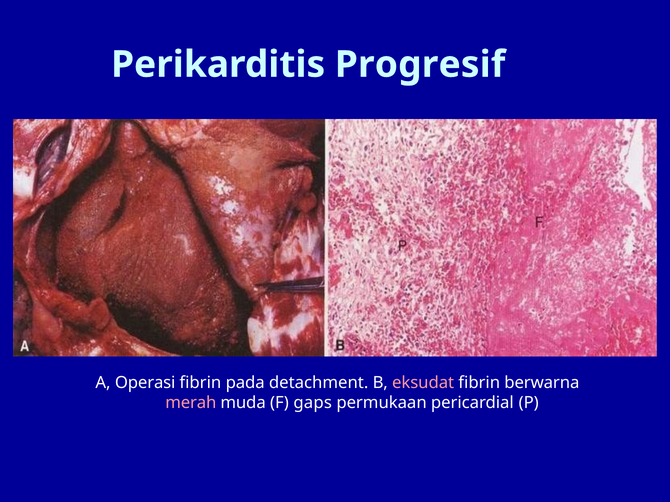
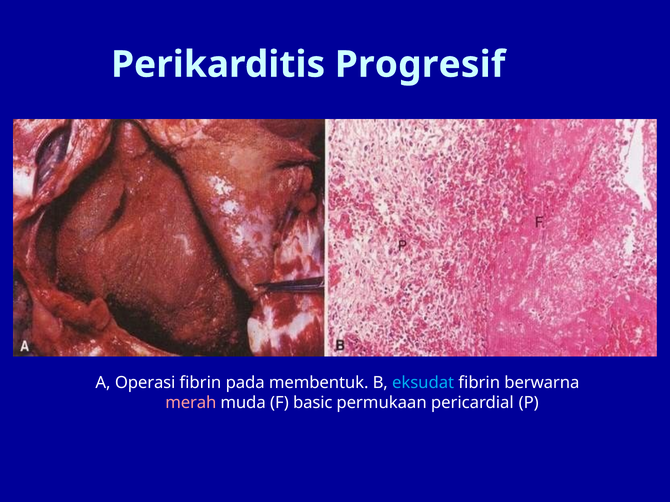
detachment: detachment -> membentuk
eksudat colour: pink -> light blue
gaps: gaps -> basic
